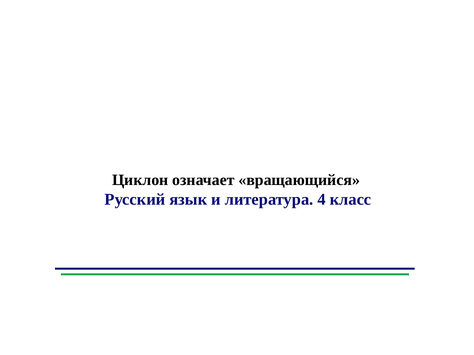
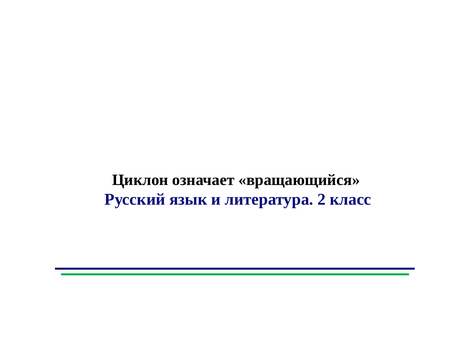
4: 4 -> 2
